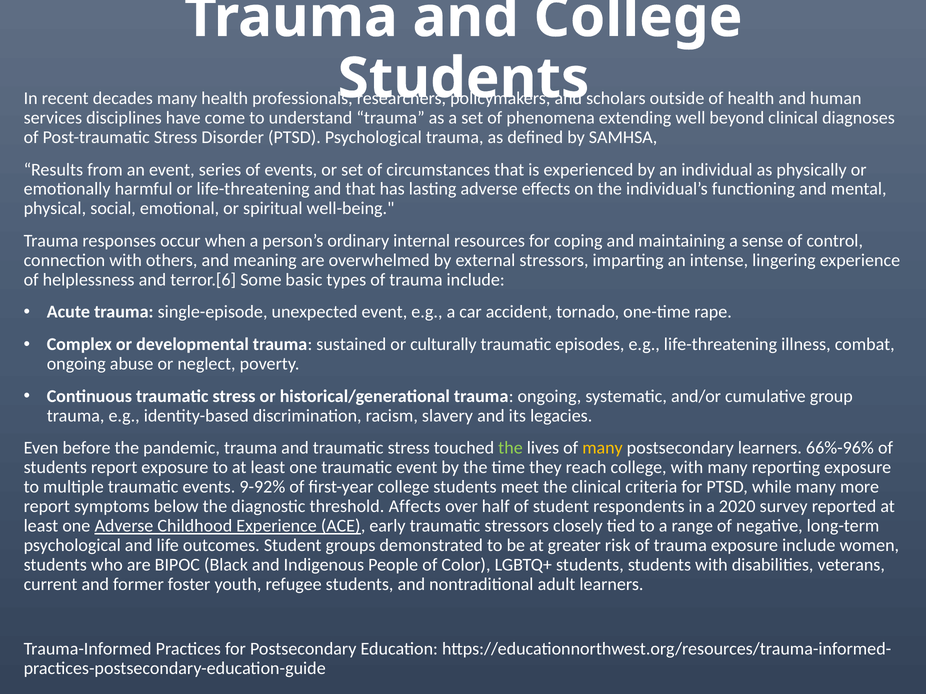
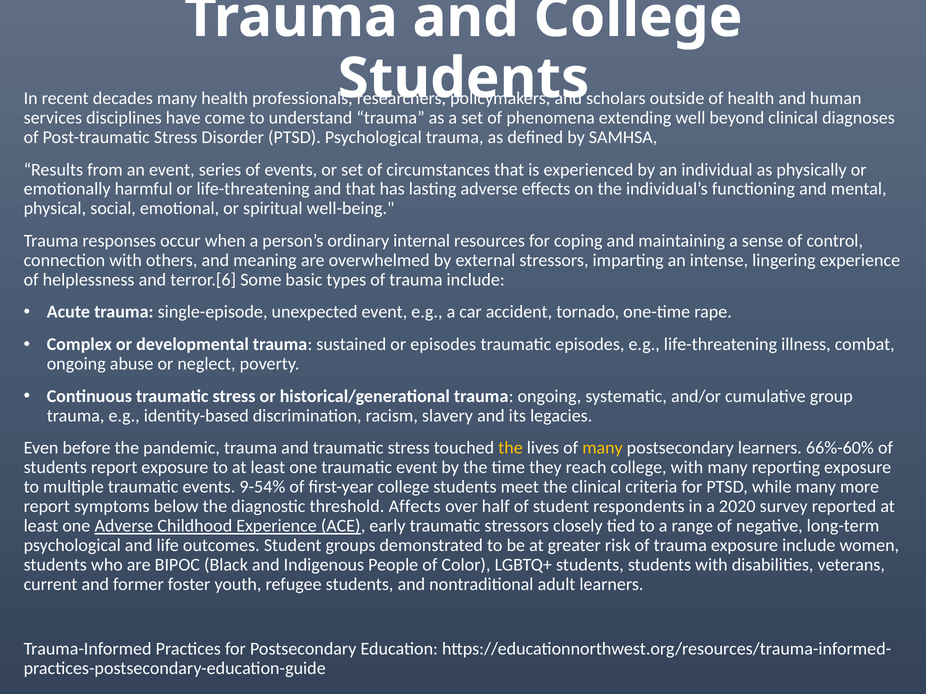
or culturally: culturally -> episodes
the at (510, 448) colour: light green -> yellow
66%-96%: 66%-96% -> 66%-60%
9-92%: 9-92% -> 9-54%
